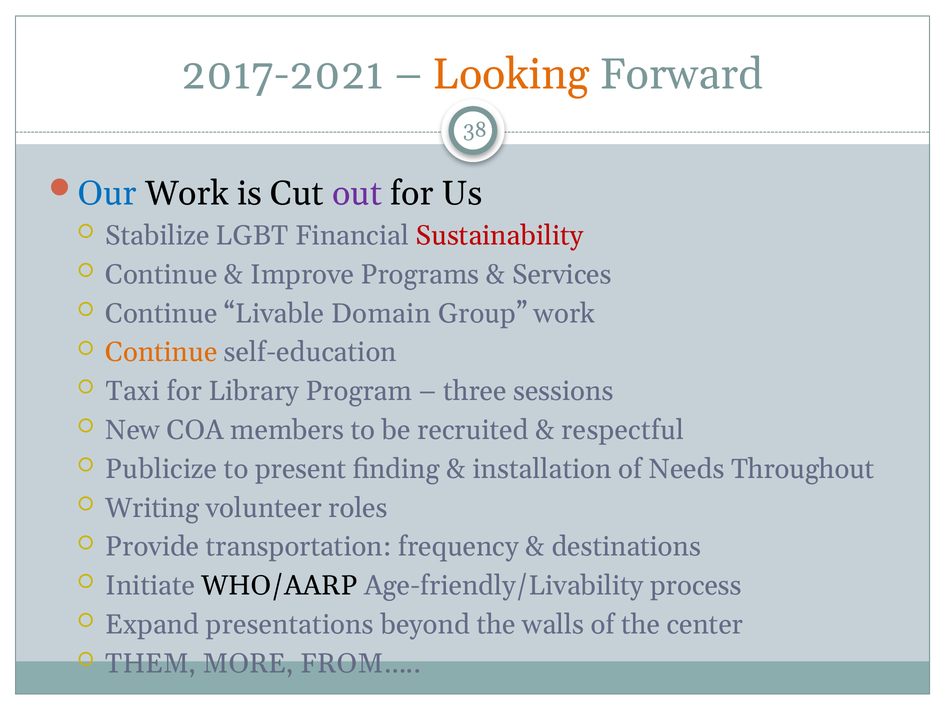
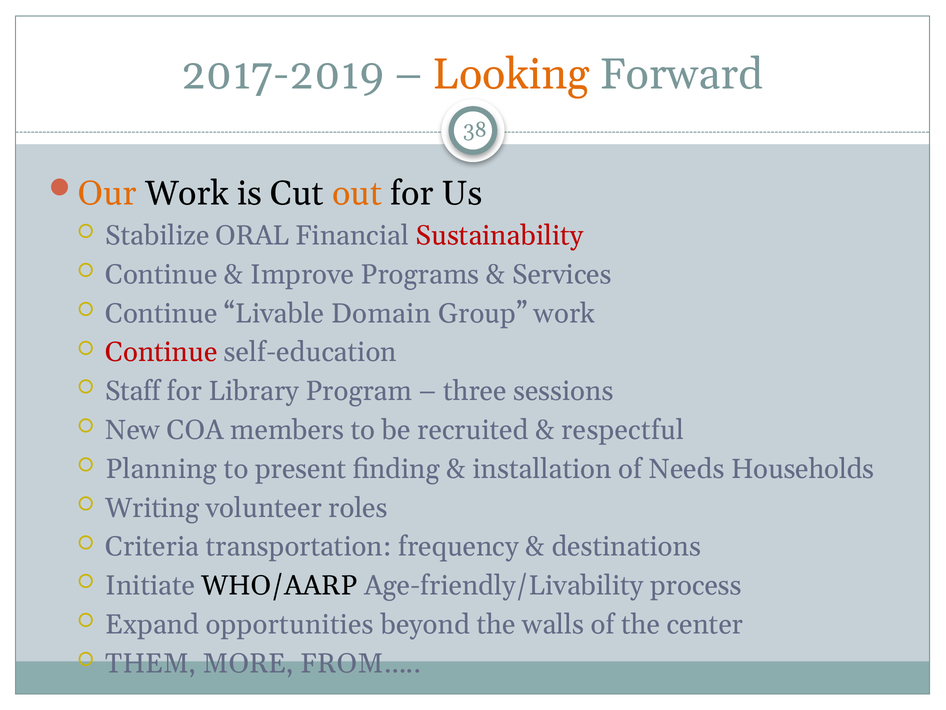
2017-2021: 2017-2021 -> 2017-2019
Our colour: blue -> orange
out colour: purple -> orange
LGBT: LGBT -> ORAL
Continue at (161, 352) colour: orange -> red
Taxi: Taxi -> Staff
Publicize: Publicize -> Planning
Throughout: Throughout -> Households
Provide: Provide -> Criteria
presentations: presentations -> opportunities
